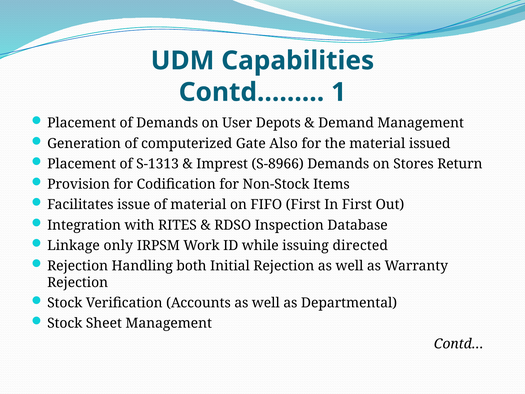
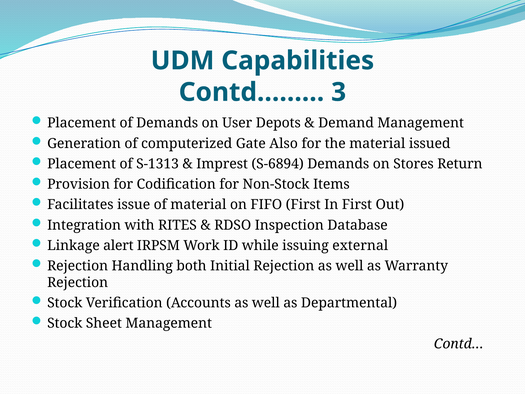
1: 1 -> 3
S-8966: S-8966 -> S-6894
only: only -> alert
directed: directed -> external
